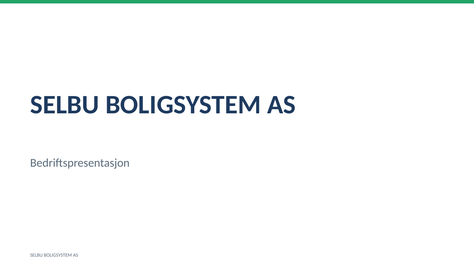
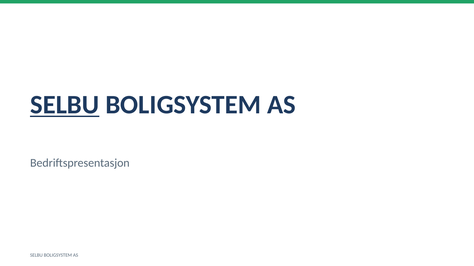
SELBU at (65, 105) underline: none -> present
